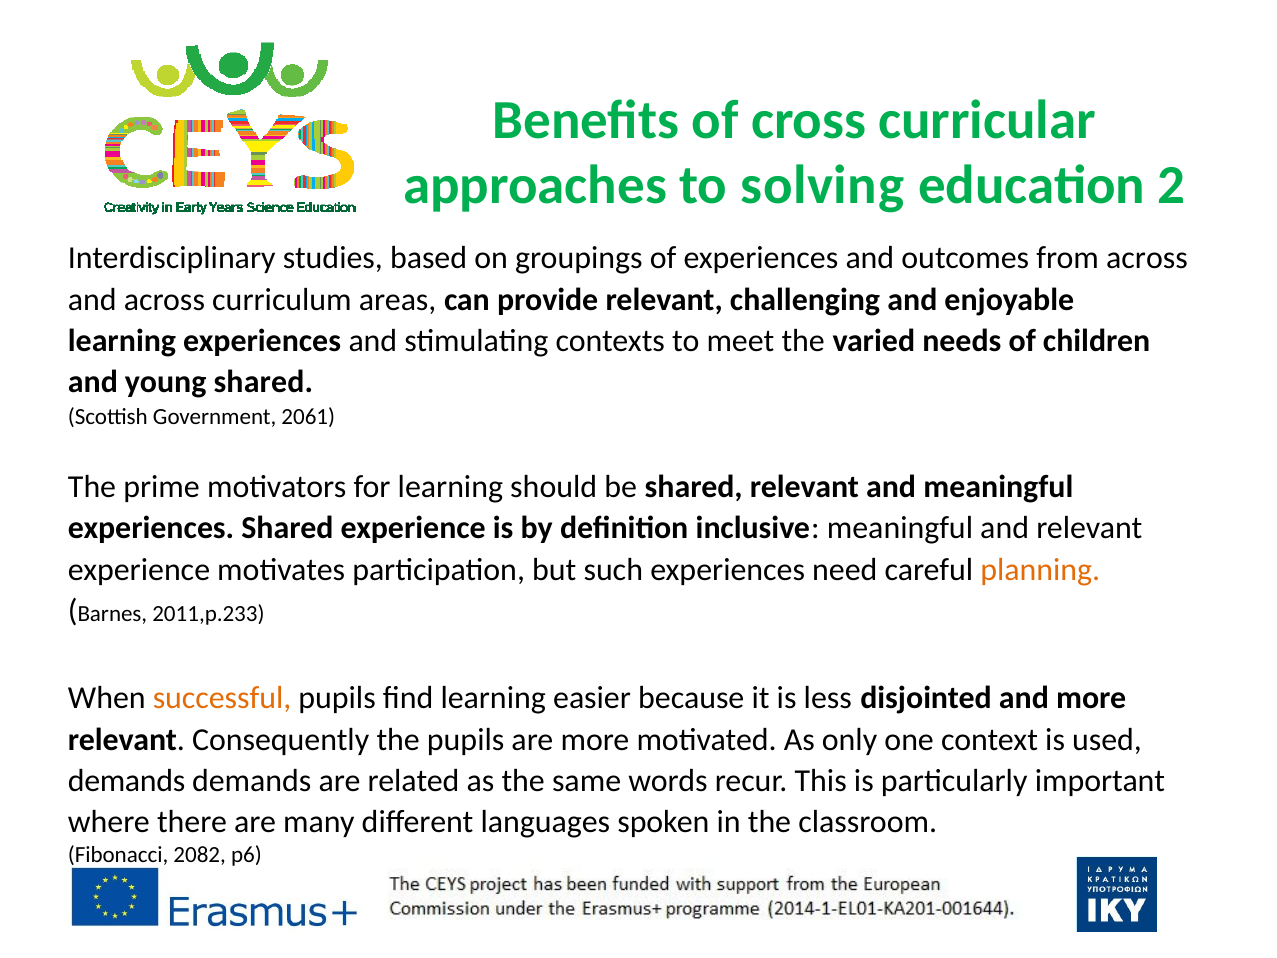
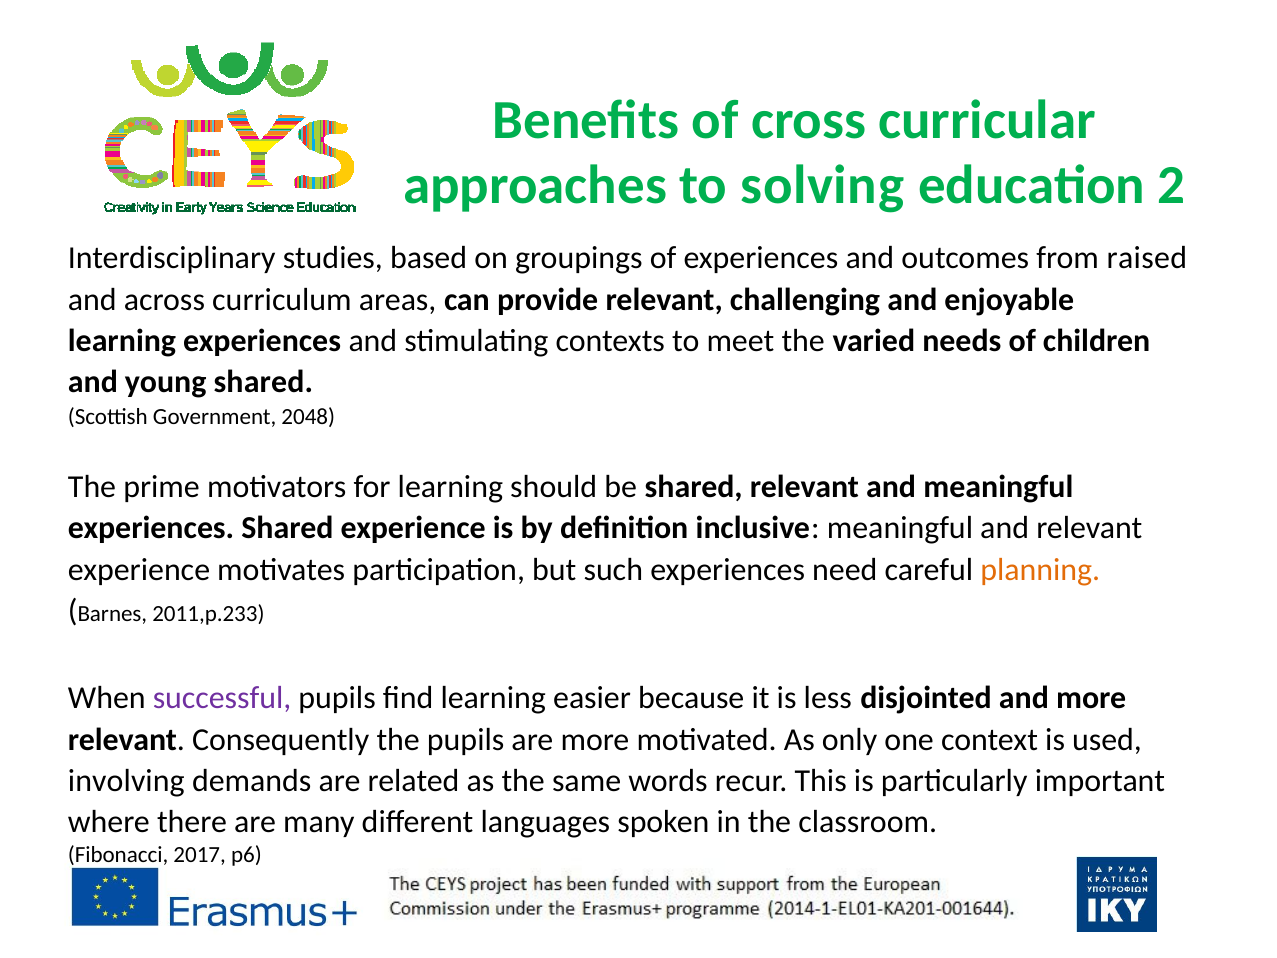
from across: across -> raised
2061: 2061 -> 2048
successful colour: orange -> purple
demands at (127, 781): demands -> involving
2082: 2082 -> 2017
